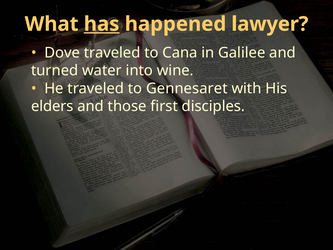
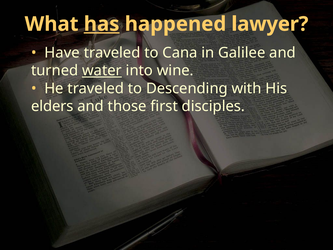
Dove: Dove -> Have
water underline: none -> present
Gennesaret: Gennesaret -> Descending
